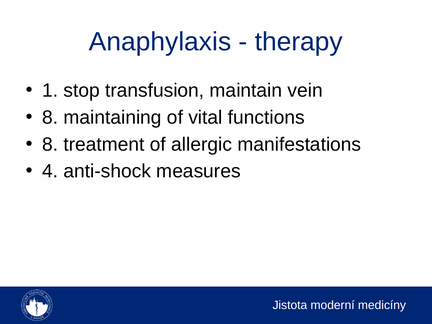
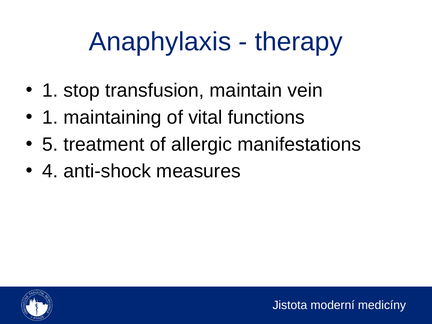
8 at (50, 118): 8 -> 1
8 at (50, 144): 8 -> 5
